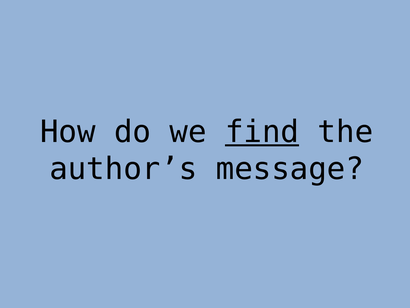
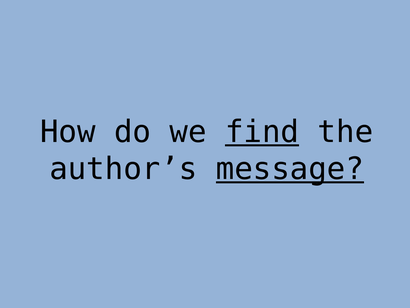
message underline: none -> present
